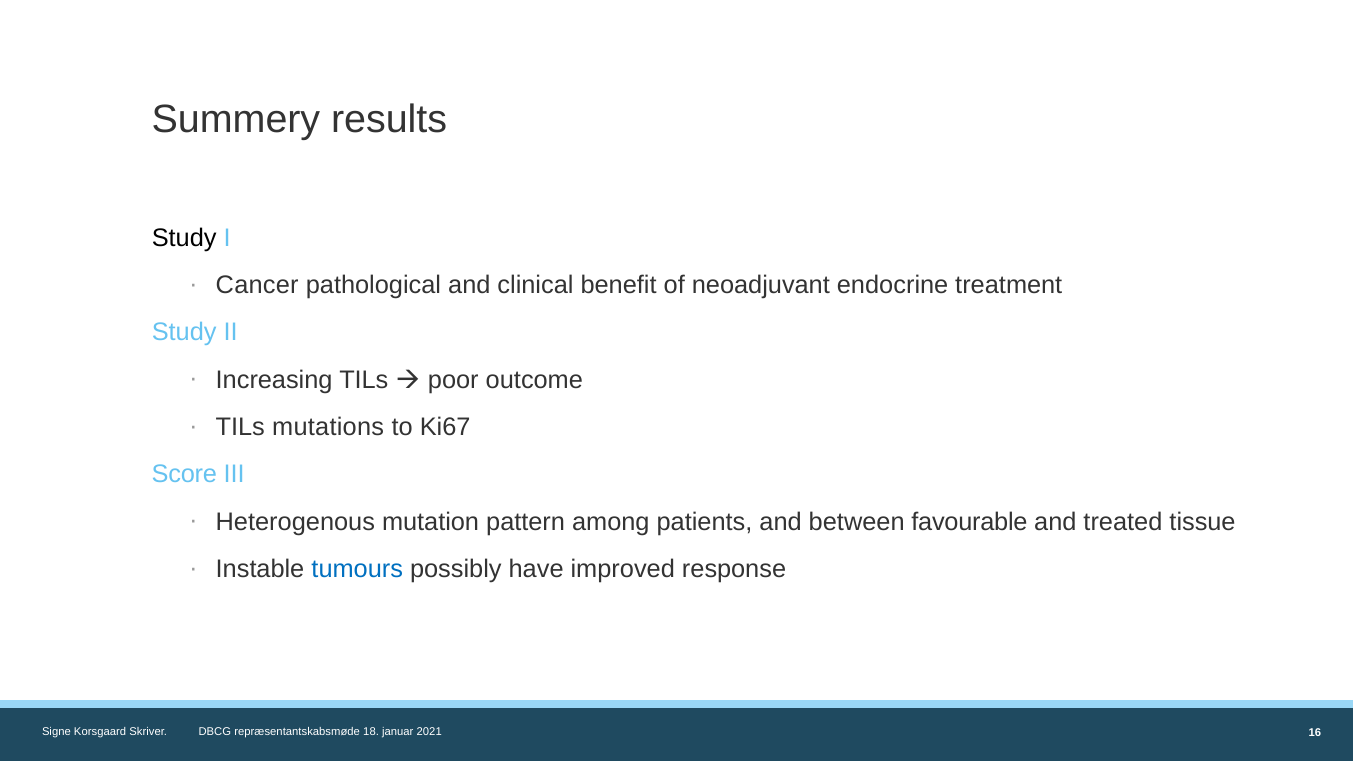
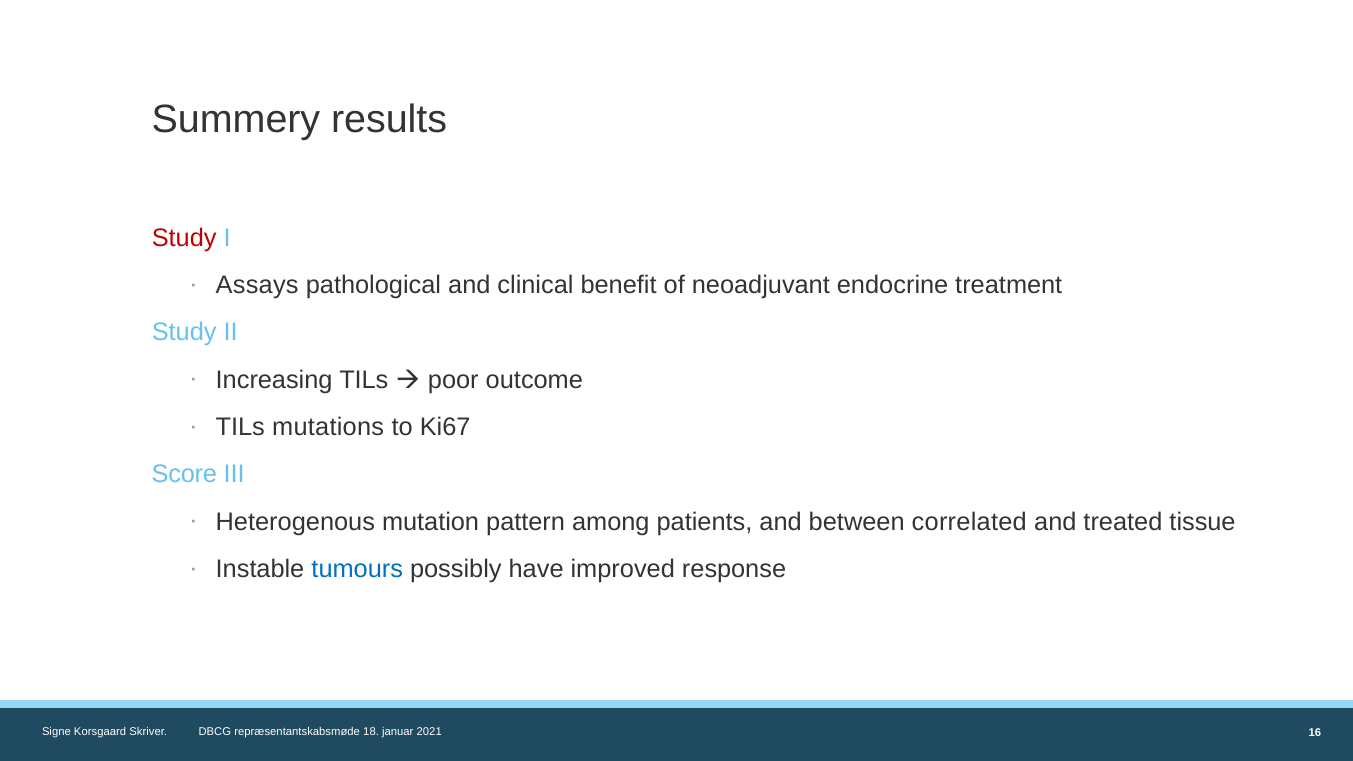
Study at (184, 238) colour: black -> red
Cancer: Cancer -> Assays
favourable: favourable -> correlated
